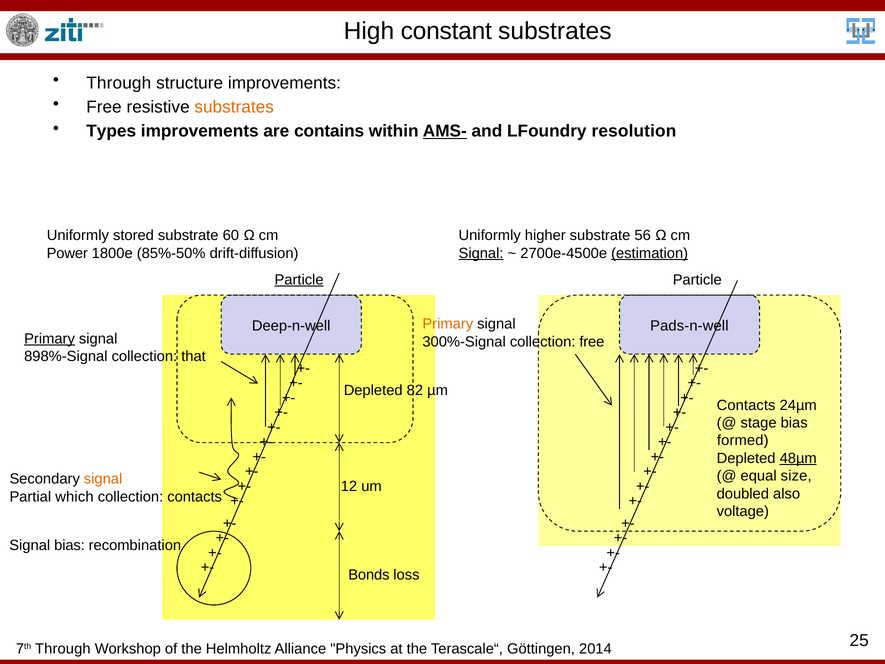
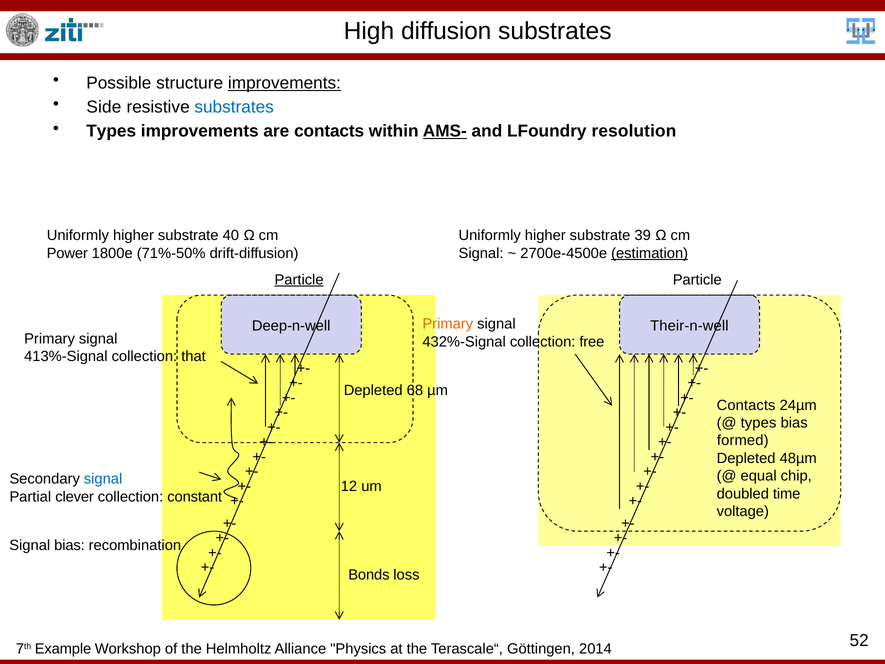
constant: constant -> diffusion
Through at (119, 83): Through -> Possible
improvements at (284, 83) underline: none -> present
Free at (104, 107): Free -> Side
substrates at (234, 107) colour: orange -> blue
are contains: contains -> contacts
stored at (133, 235): stored -> higher
60: 60 -> 40
56: 56 -> 39
85%-50%: 85%-50% -> 71%-50%
Signal at (481, 253) underline: present -> none
Pads-n-well: Pads-n-well -> Their-n-well
Primary at (50, 339) underline: present -> none
300%-Signal: 300%-Signal -> 432%-Signal
898%-Signal: 898%-Signal -> 413%-Signal
82: 82 -> 68
stage at (759, 423): stage -> types
48µm underline: present -> none
size: size -> chip
signal at (103, 479) colour: orange -> blue
also: also -> time
which: which -> clever
collection contacts: contacts -> constant
Through at (63, 648): Through -> Example
25: 25 -> 52
